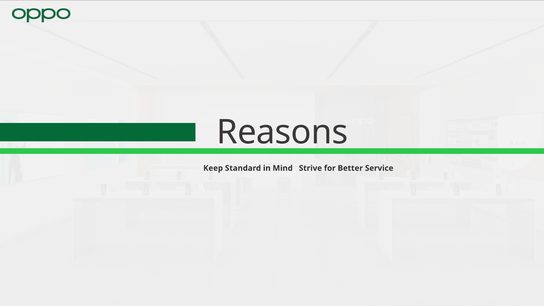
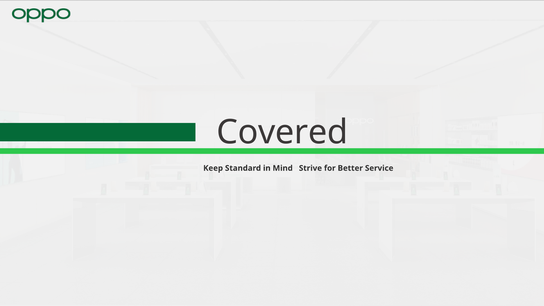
Reasons: Reasons -> Covered
